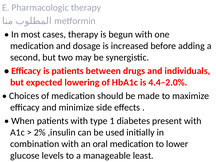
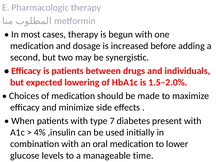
4.4–2.0%: 4.4–2.0% -> 1.5–2.0%
1: 1 -> 7
2%: 2% -> 4%
least: least -> time
